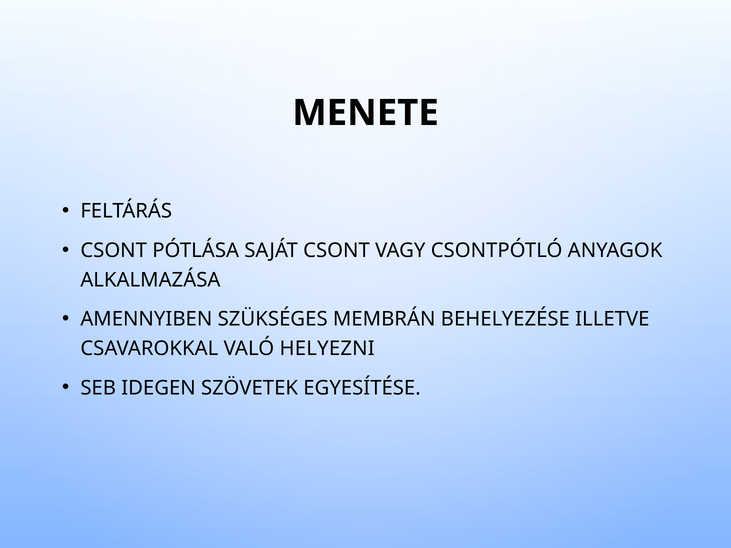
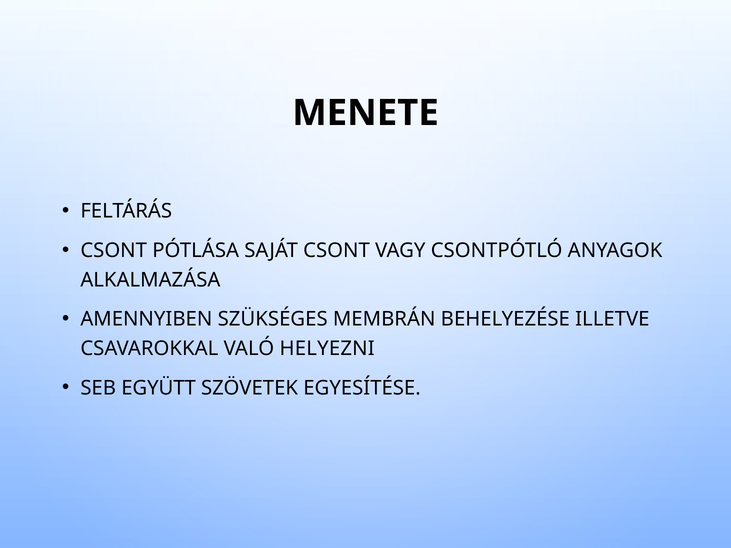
IDEGEN: IDEGEN -> EGYÜTT
